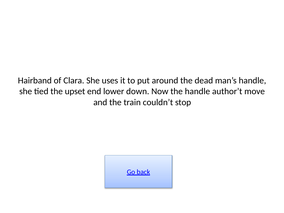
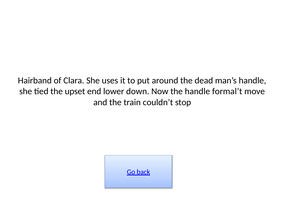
author’t: author’t -> formal’t
